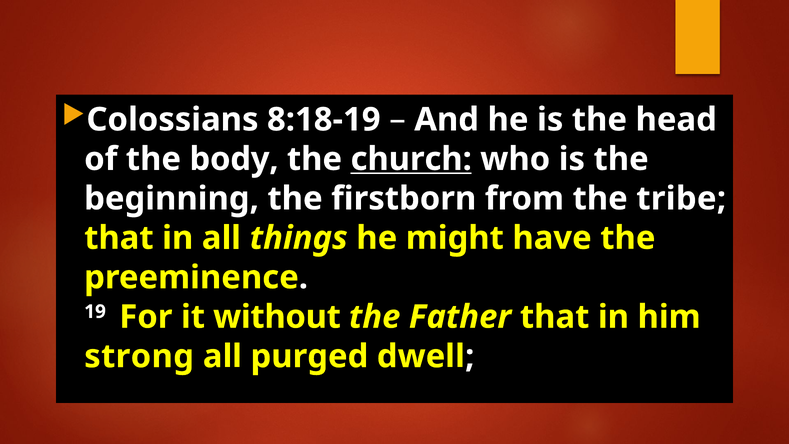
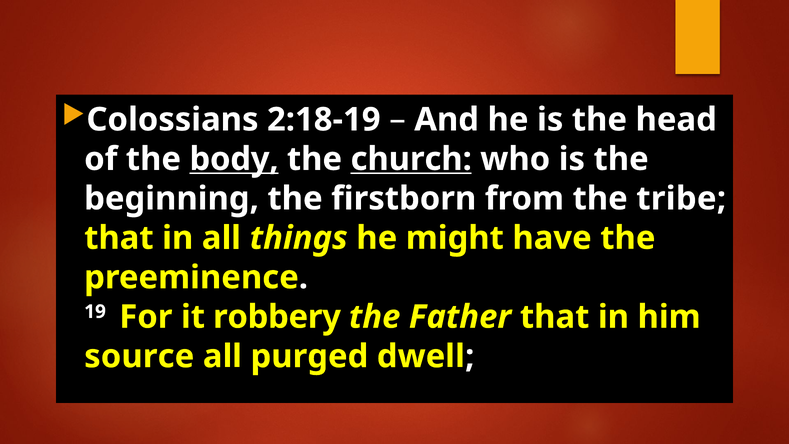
8:18-19: 8:18-19 -> 2:18-19
body underline: none -> present
without: without -> robbery
strong: strong -> source
